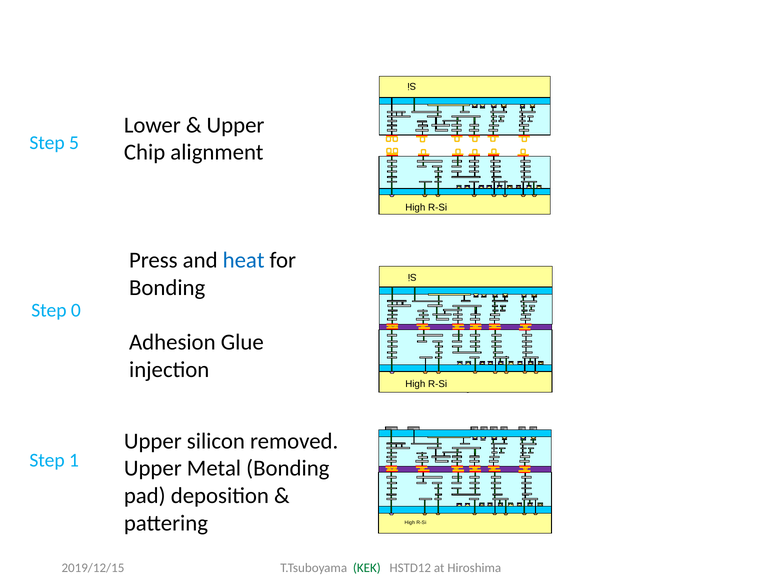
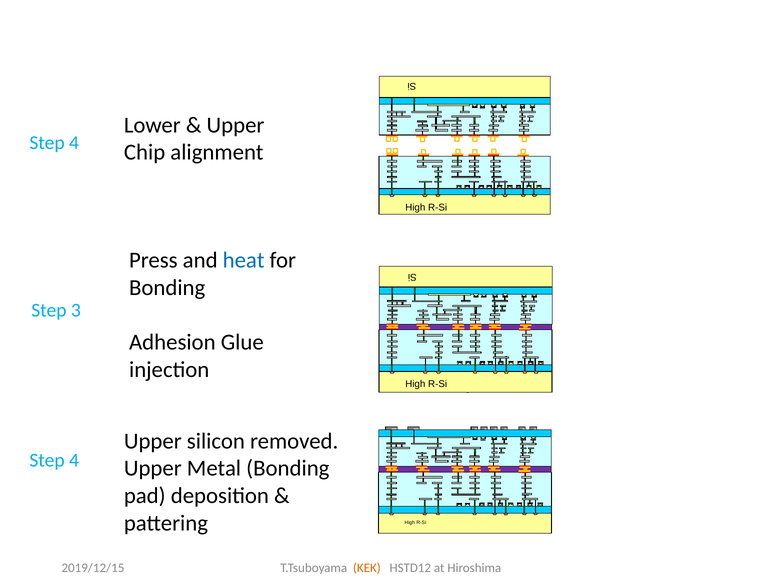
5 at (74, 143): 5 -> 4
0: 0 -> 3
1 at (74, 460): 1 -> 4
KEK colour: green -> orange
